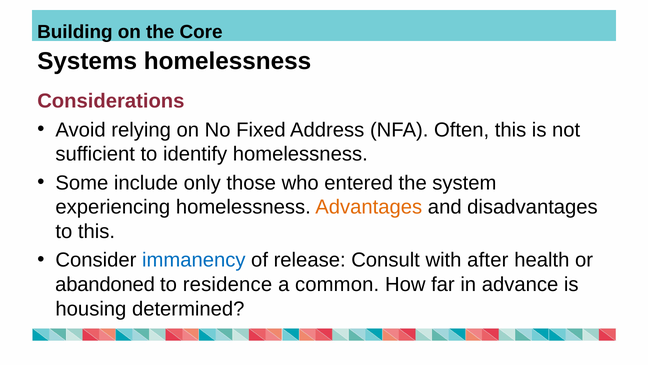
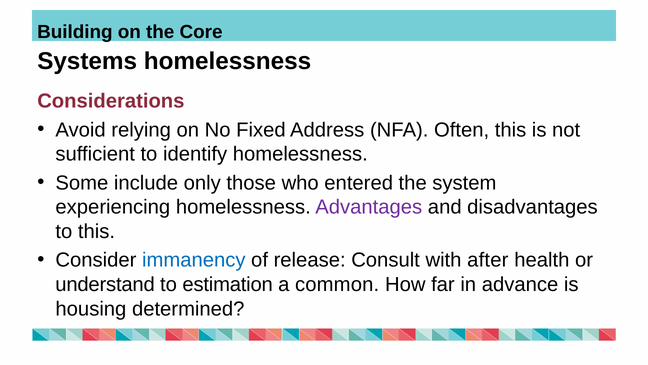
Advantages colour: orange -> purple
abandoned: abandoned -> understand
residence: residence -> estimation
